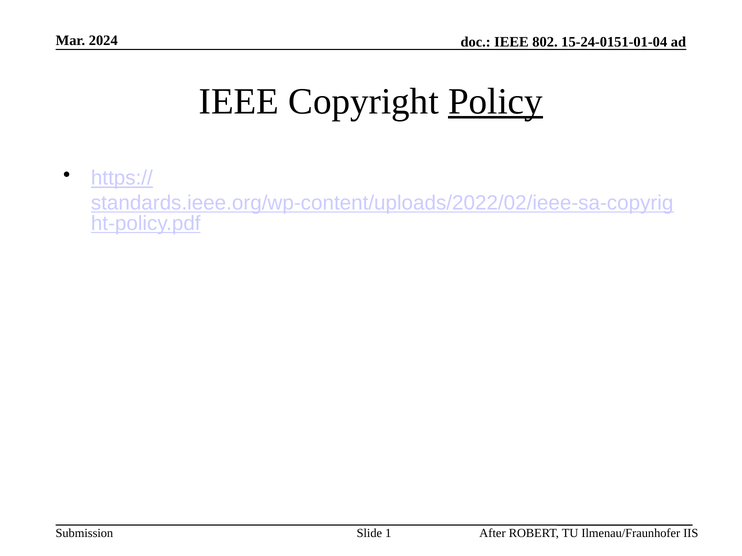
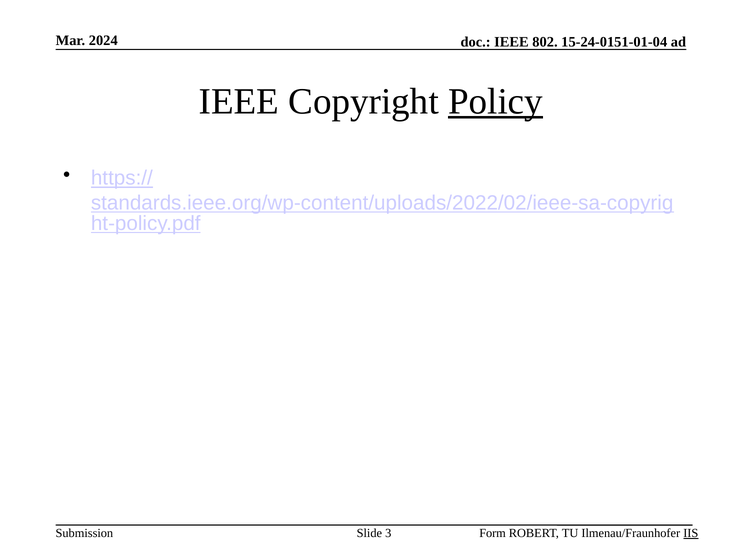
After: After -> Form
IIS underline: none -> present
1: 1 -> 3
